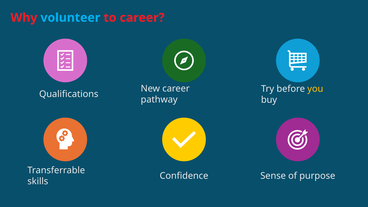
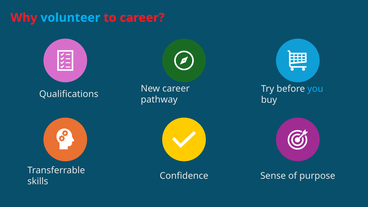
you colour: yellow -> light blue
